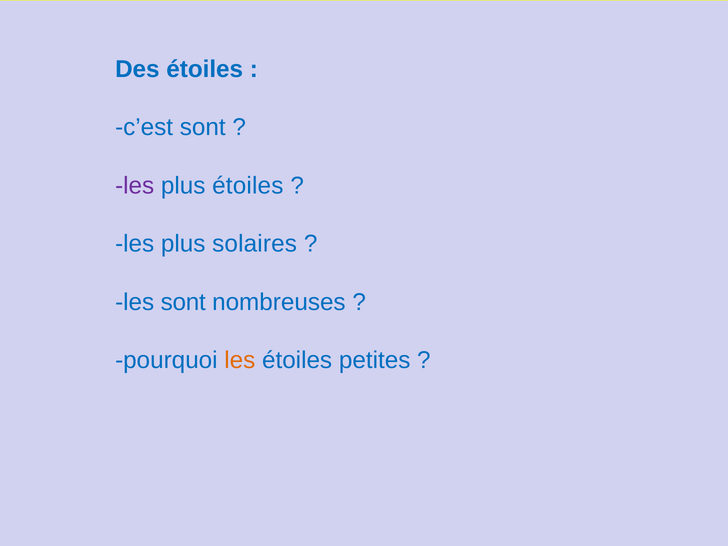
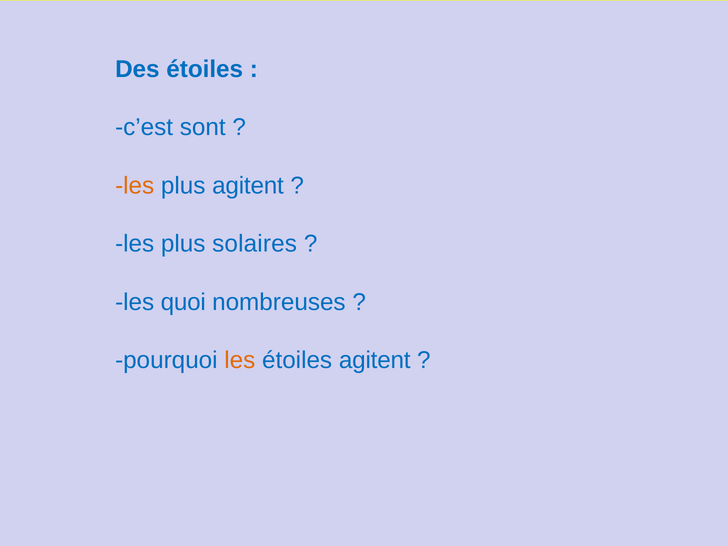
les at (135, 186) colour: purple -> orange
plus étoiles: étoiles -> agitent
les sont: sont -> quoi
étoiles petites: petites -> agitent
